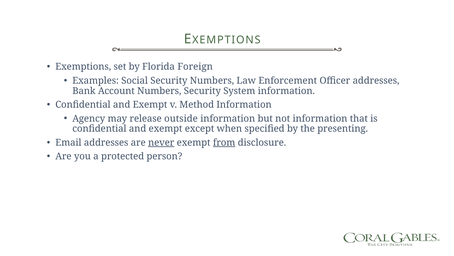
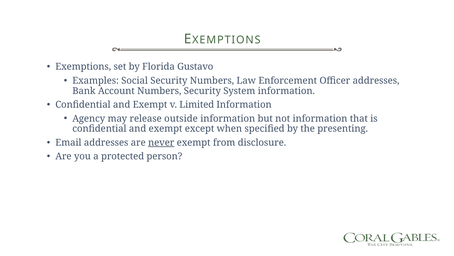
Foreign: Foreign -> Gustavo
Method: Method -> Limited
from underline: present -> none
